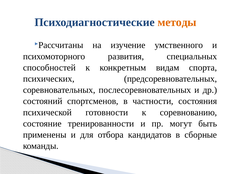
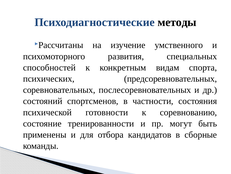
методы colour: orange -> black
